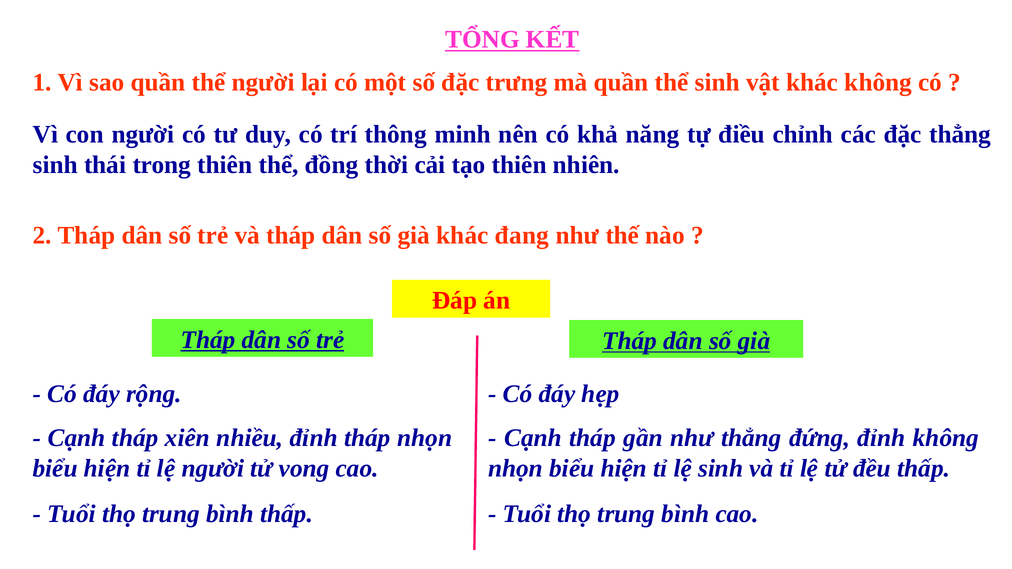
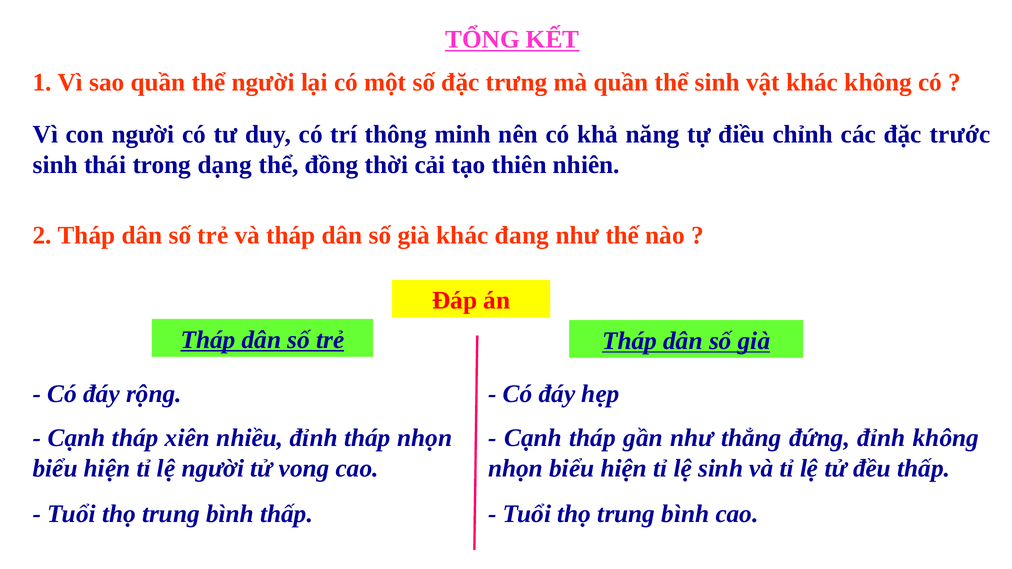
đặc thẳng: thẳng -> trước
trong thiên: thiên -> dạng
